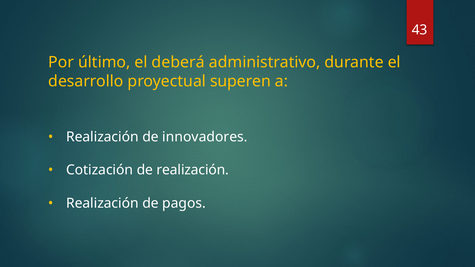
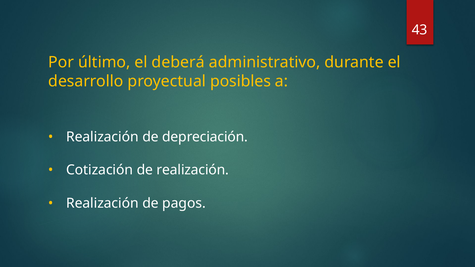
superen: superen -> posibles
innovadores: innovadores -> depreciación
